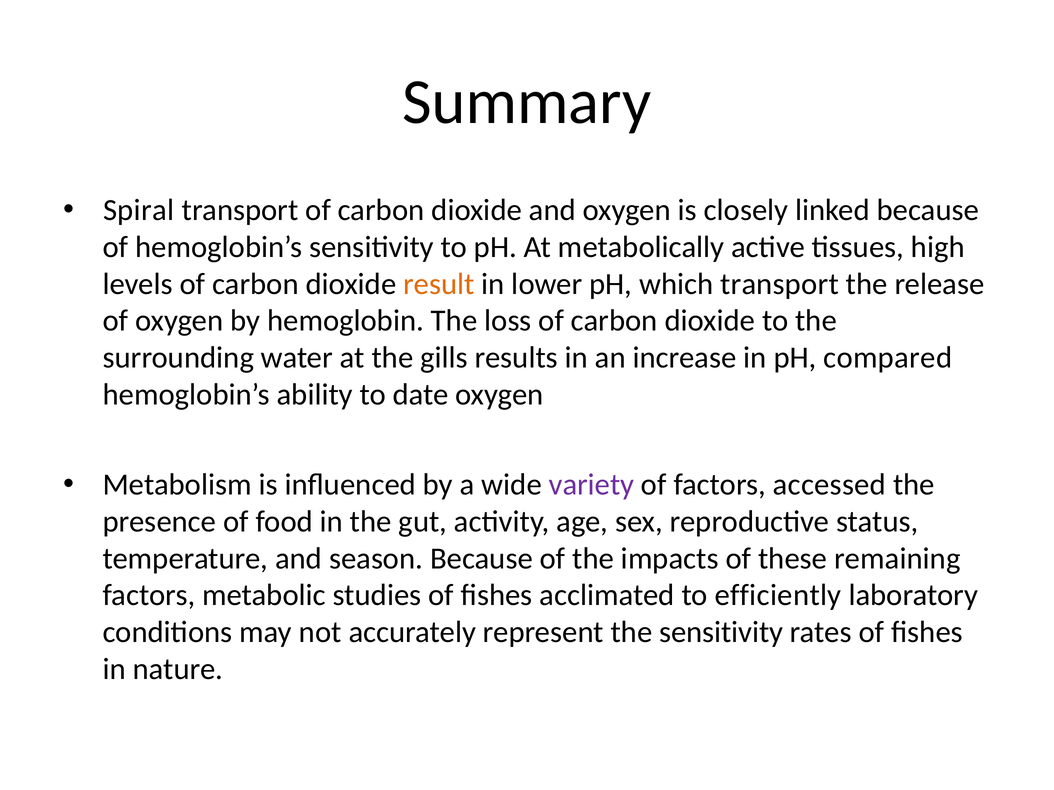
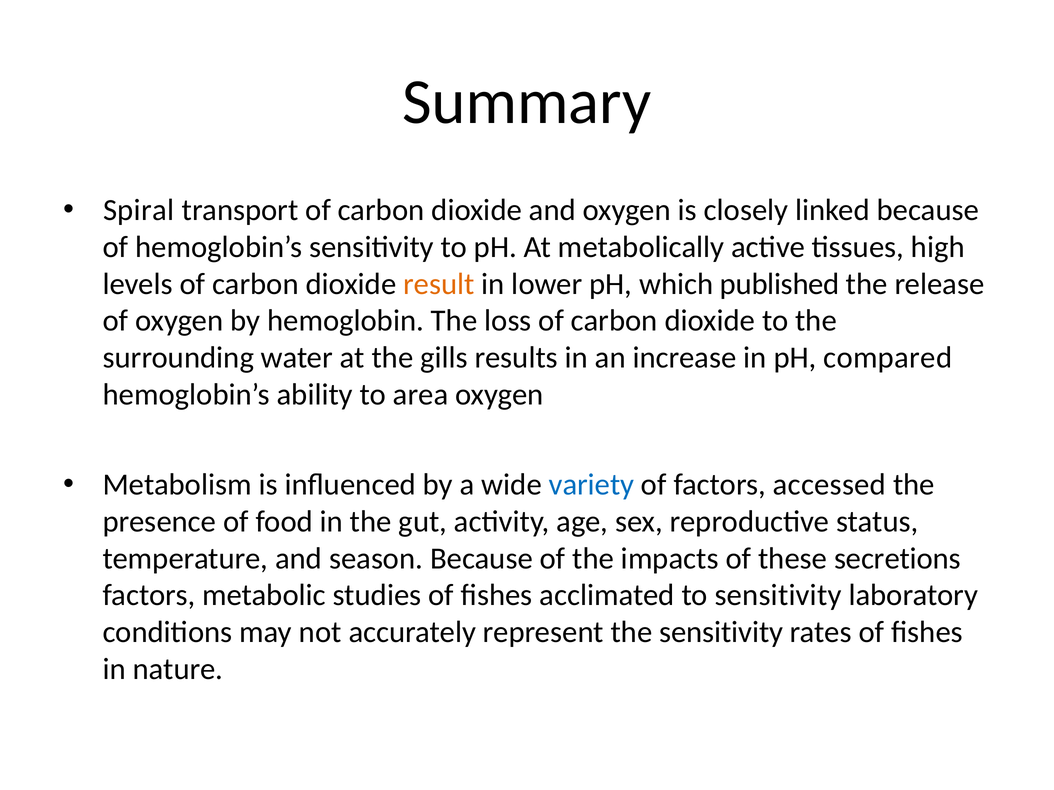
which transport: transport -> published
date: date -> area
variety colour: purple -> blue
remaining: remaining -> secretions
to efficiently: efficiently -> sensitivity
